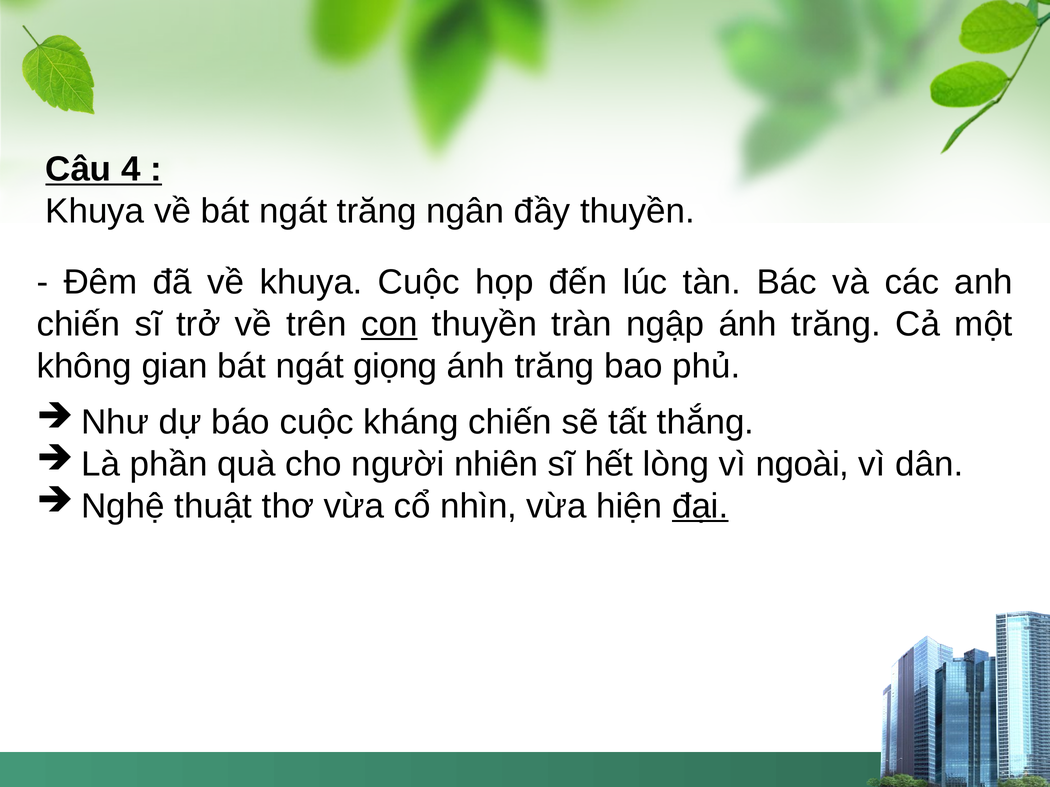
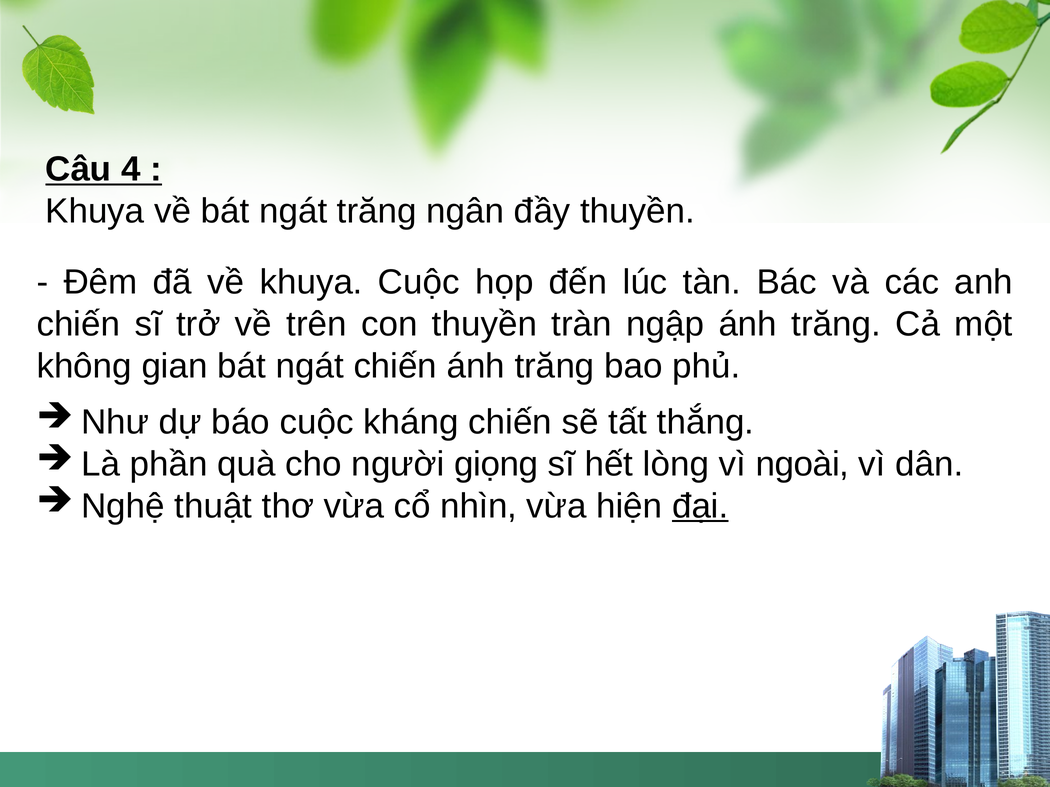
con underline: present -> none
ngát giọng: giọng -> chiến
nhiên: nhiên -> giọng
